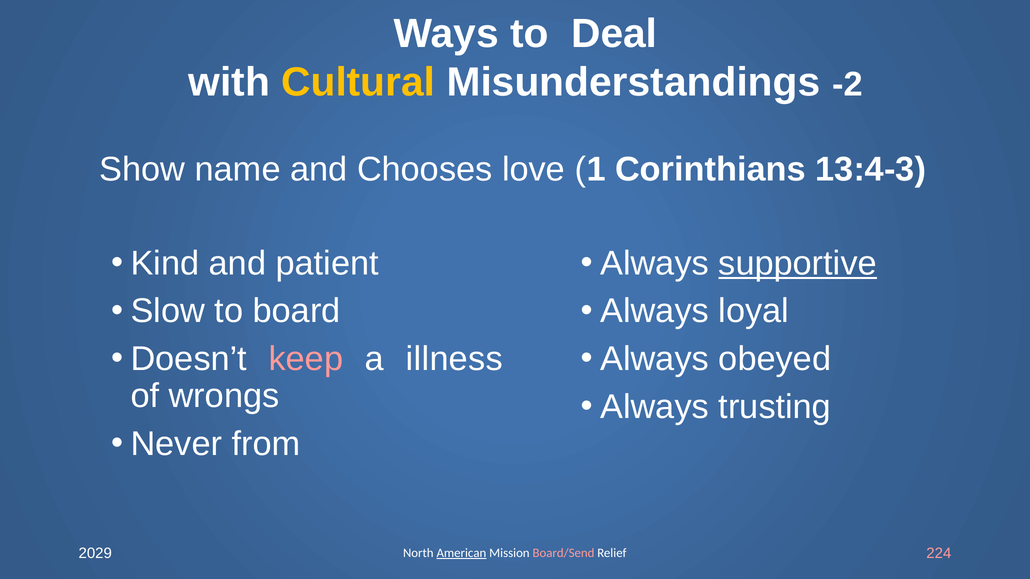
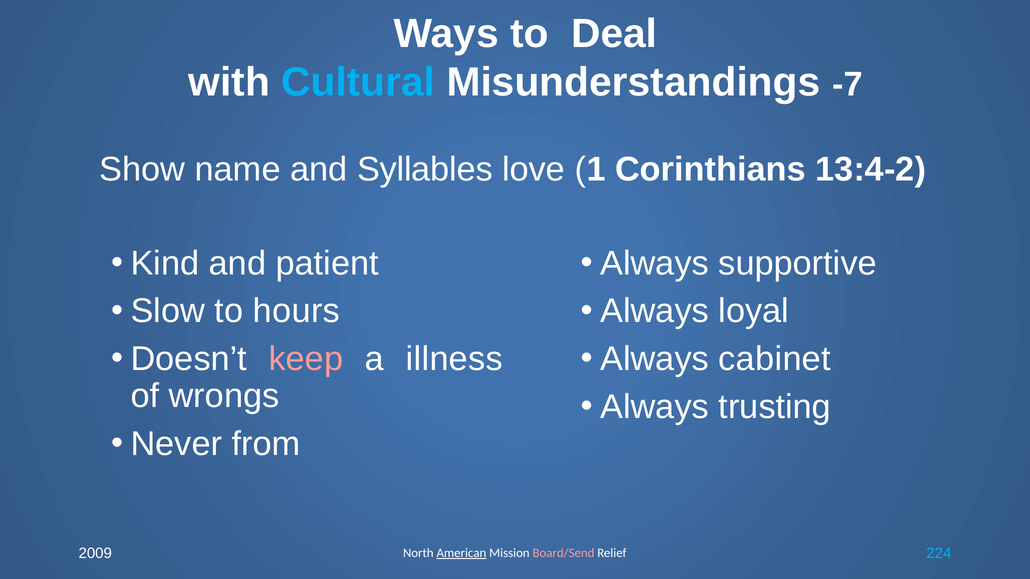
Cultural colour: yellow -> light blue
-2: -2 -> -7
Chooses: Chooses -> Syllables
13:4-3: 13:4-3 -> 13:4-2
supportive underline: present -> none
board: board -> hours
obeyed: obeyed -> cabinet
2029: 2029 -> 2009
224 colour: pink -> light blue
